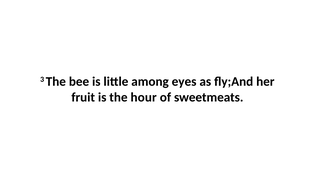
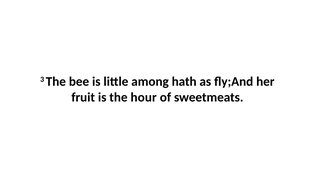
eyes: eyes -> hath
